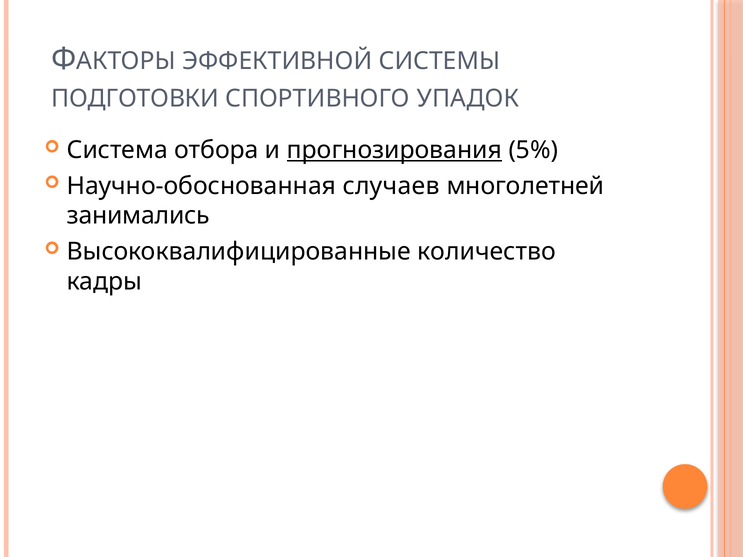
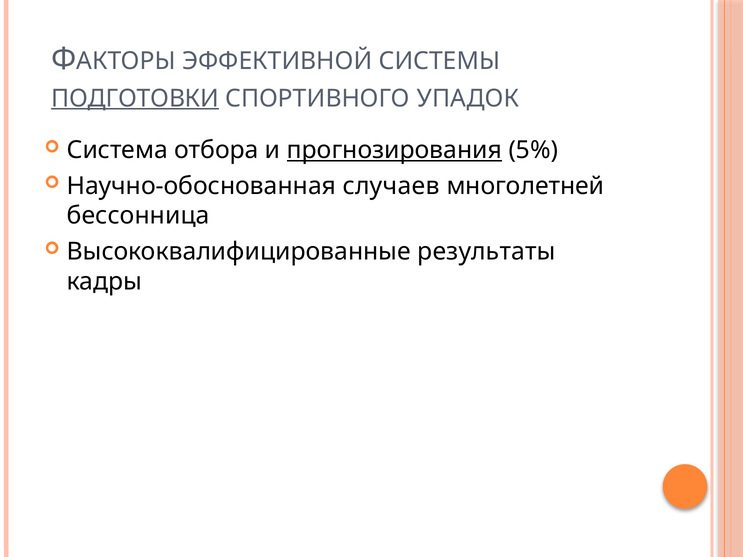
ПОДГОТОВКИ underline: none -> present
занимались: занимались -> бессонница
количество: количество -> результаты
